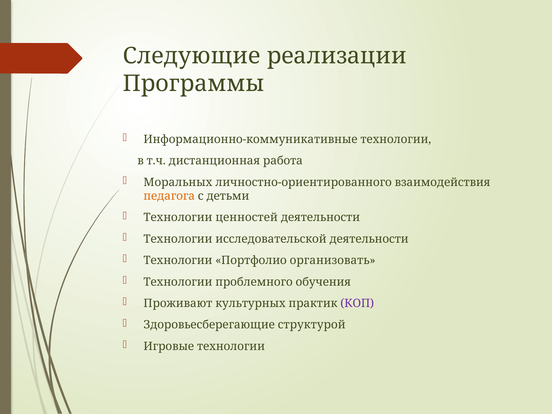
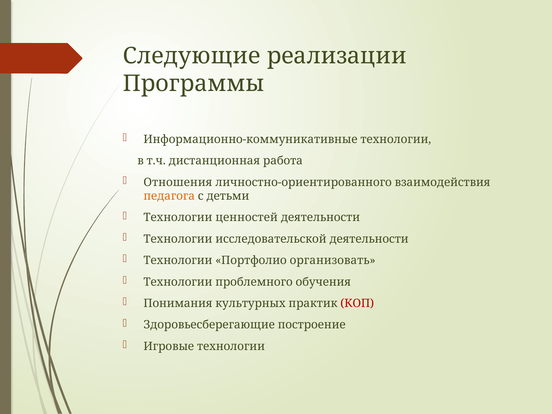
Моральных: Моральных -> Отношения
Проживают: Проживают -> Понимания
КОП colour: purple -> red
структурой: структурой -> построение
